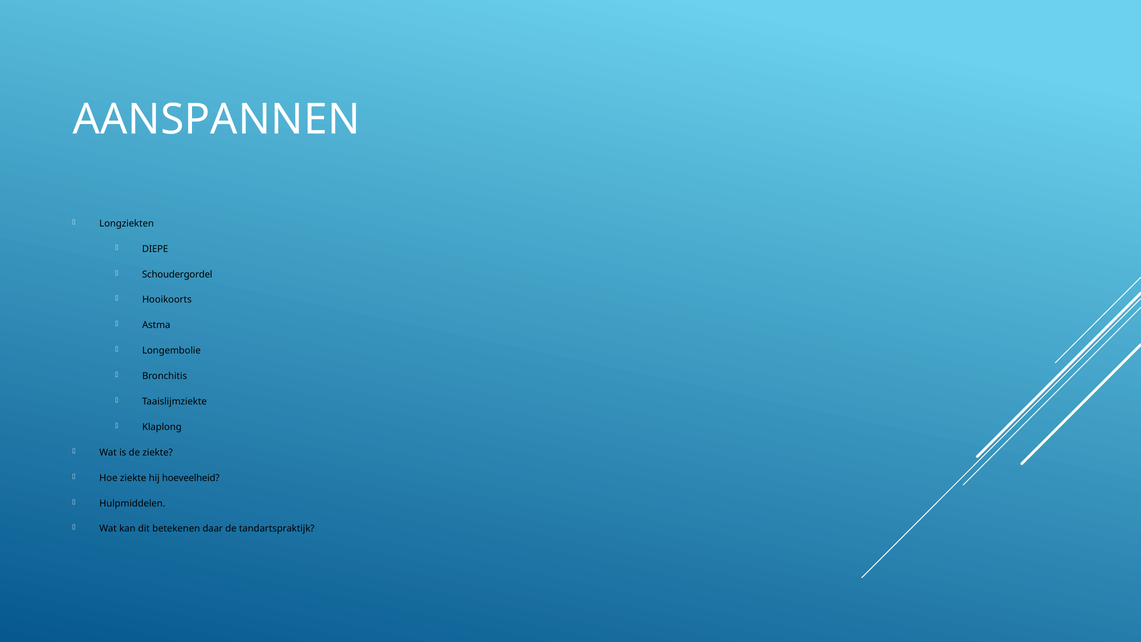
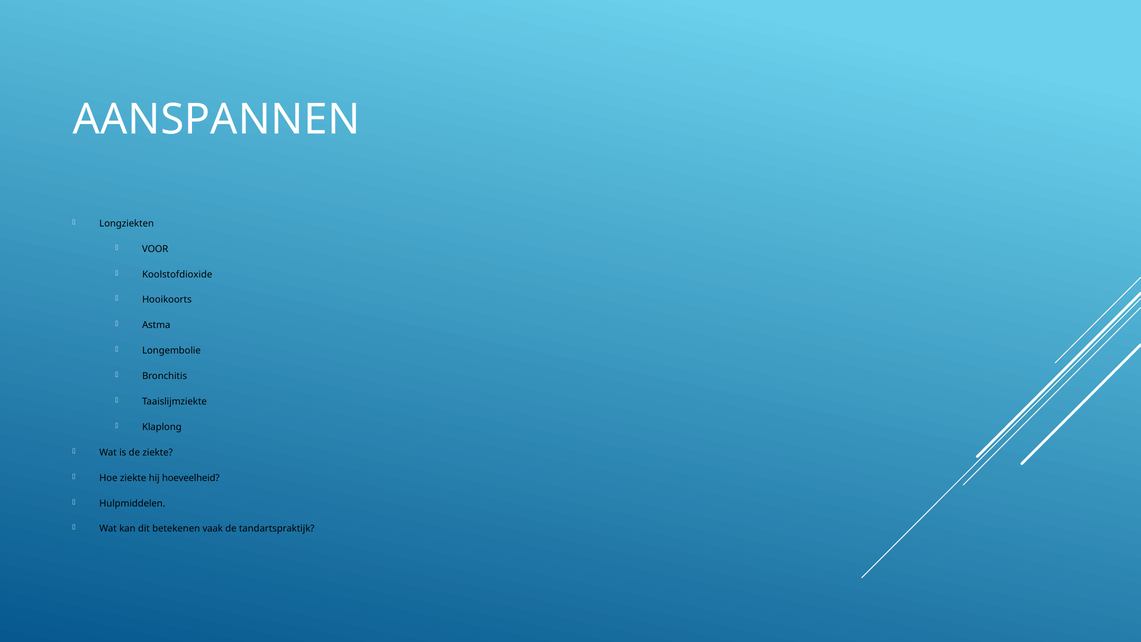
DIEPE: DIEPE -> VOOR
Schoudergordel: Schoudergordel -> Koolstofdioxide
daar: daar -> vaak
